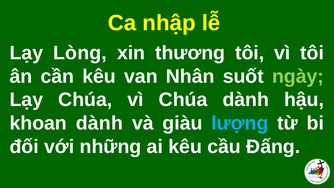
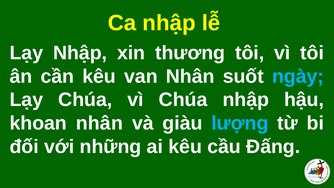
Lạy Lòng: Lòng -> Nhập
ngày colour: light green -> light blue
Chúa dành: dành -> nhập
khoan dành: dành -> nhân
